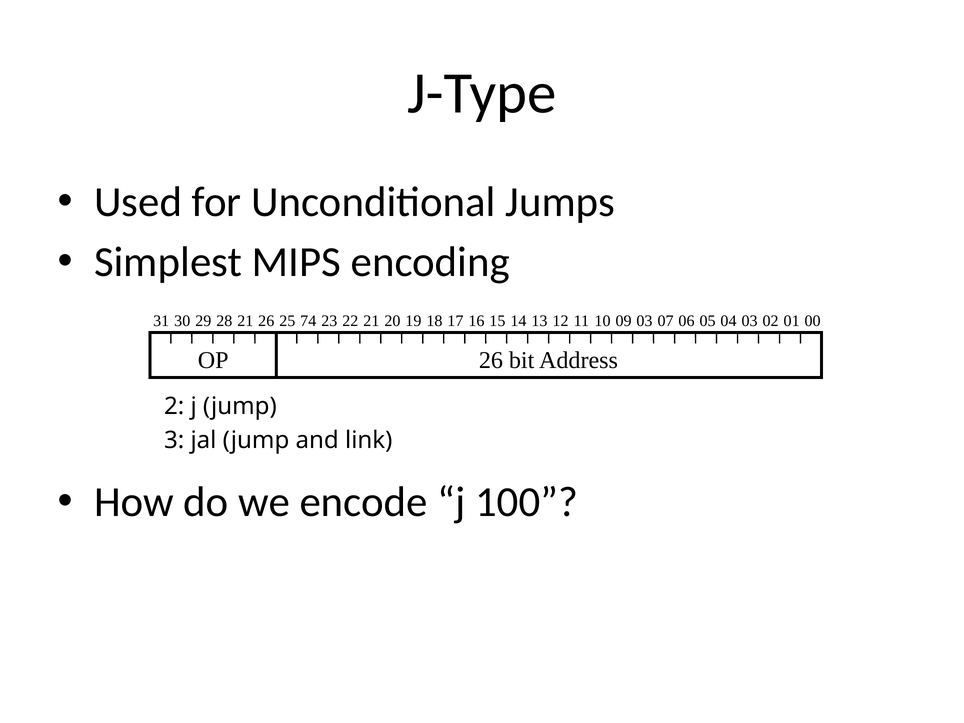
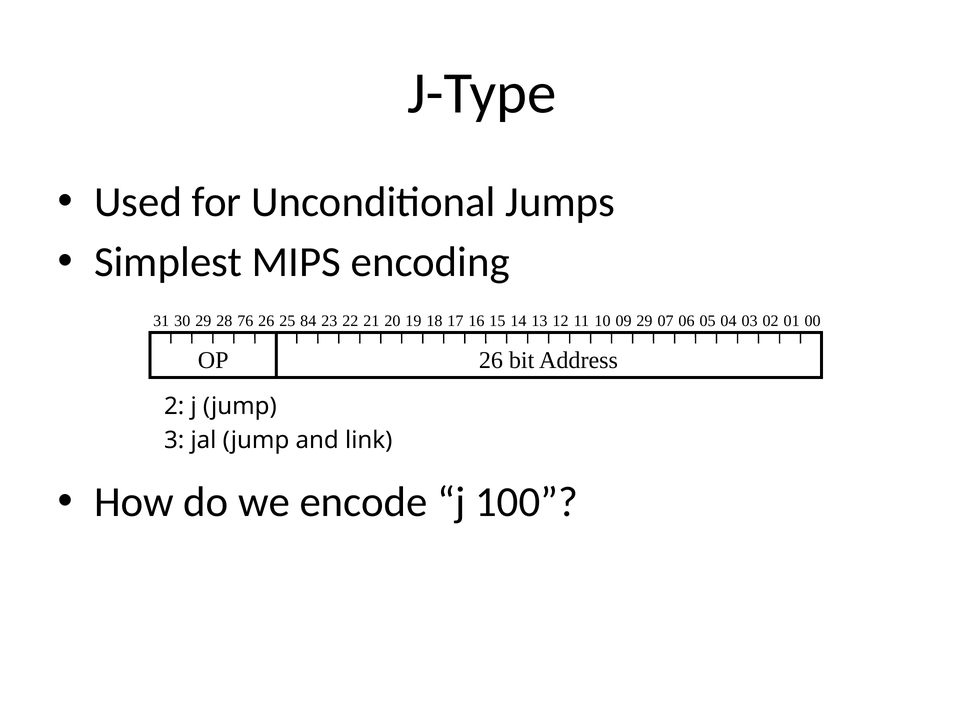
28 21: 21 -> 76
74: 74 -> 84
09 03: 03 -> 29
